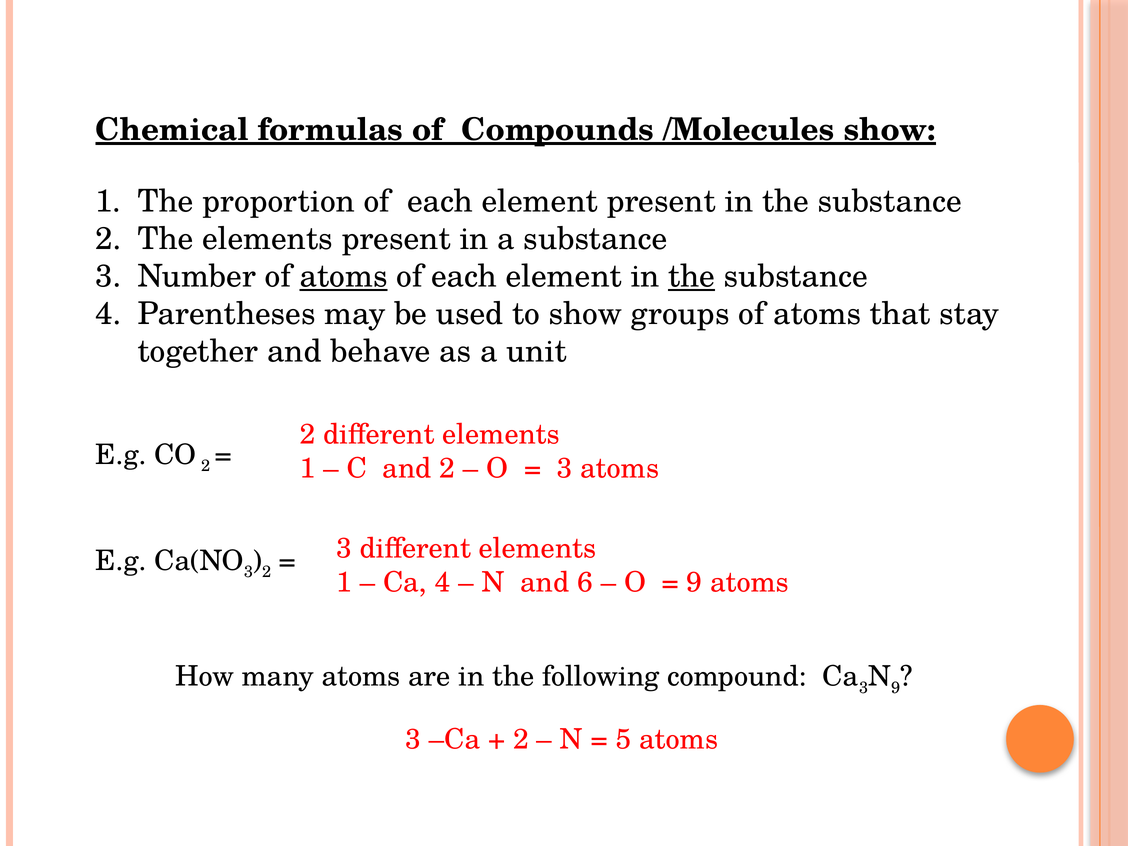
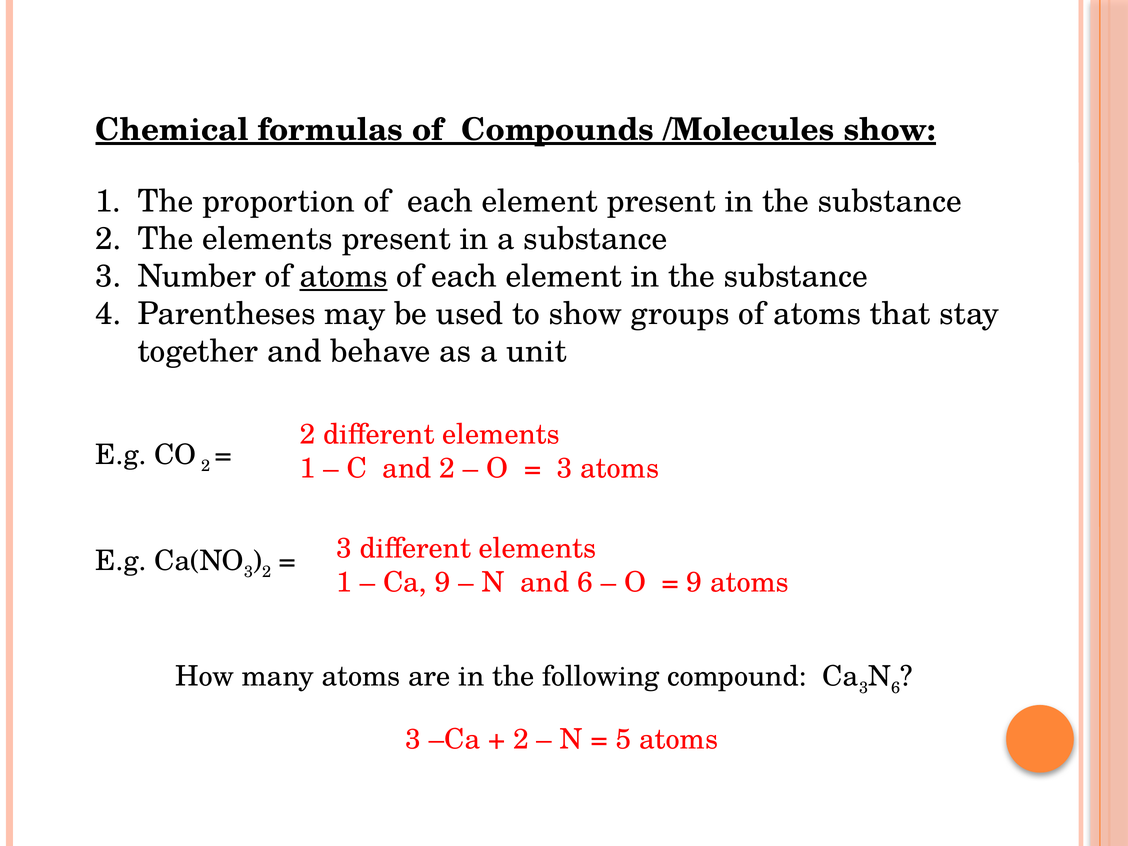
the at (692, 276) underline: present -> none
Ca 4: 4 -> 9
N 9: 9 -> 6
